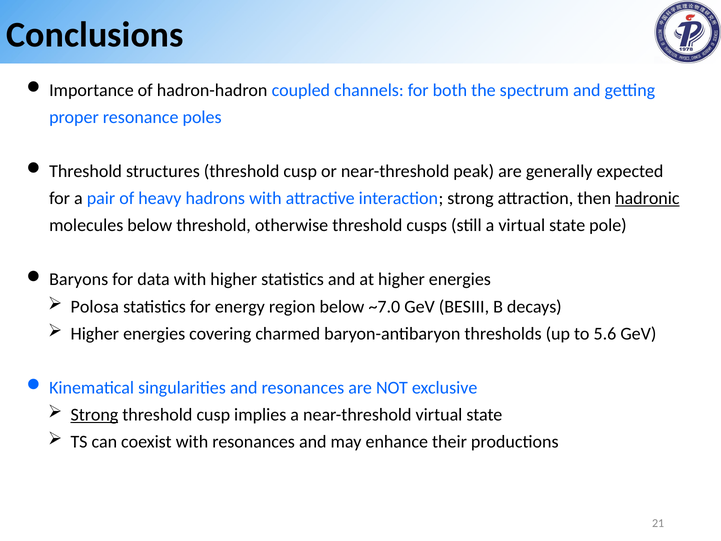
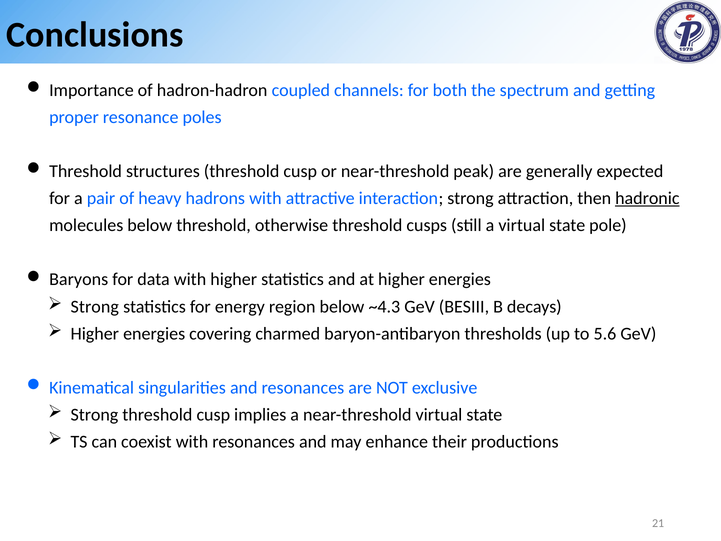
Polosa at (95, 306): Polosa -> Strong
~7.0: ~7.0 -> ~4.3
Strong at (94, 415) underline: present -> none
